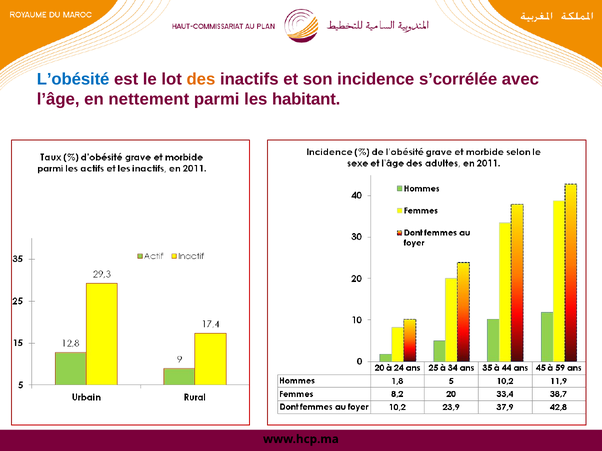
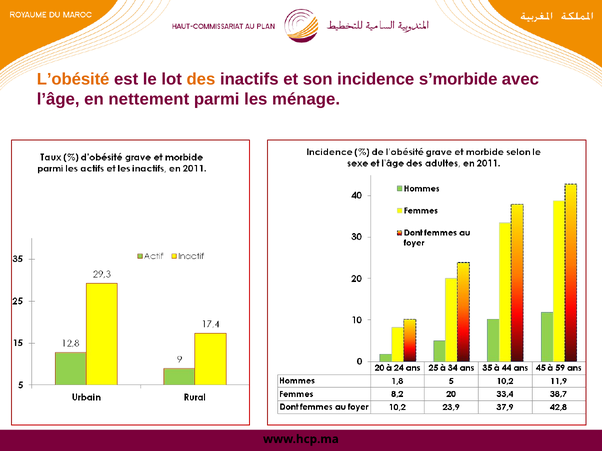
L’obésité colour: blue -> orange
s’corrélée: s’corrélée -> s’morbide
habitant: habitant -> ménage
